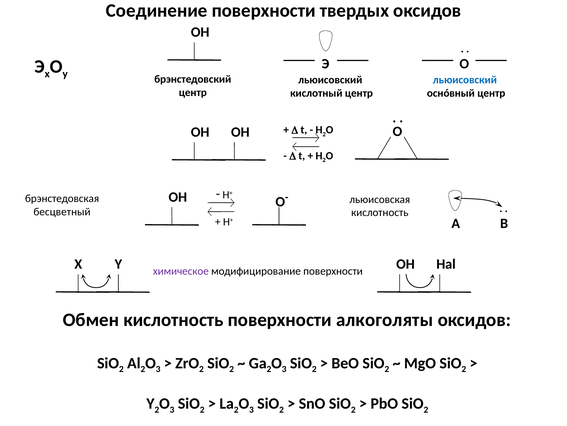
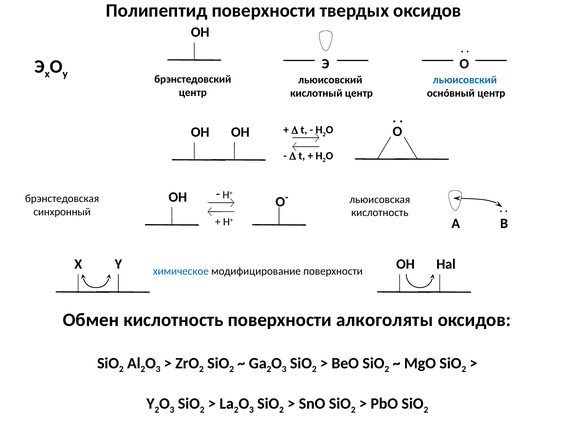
Соединение: Соединение -> Полипептид
бесцветный: бесцветный -> синхронный
химическое colour: purple -> blue
